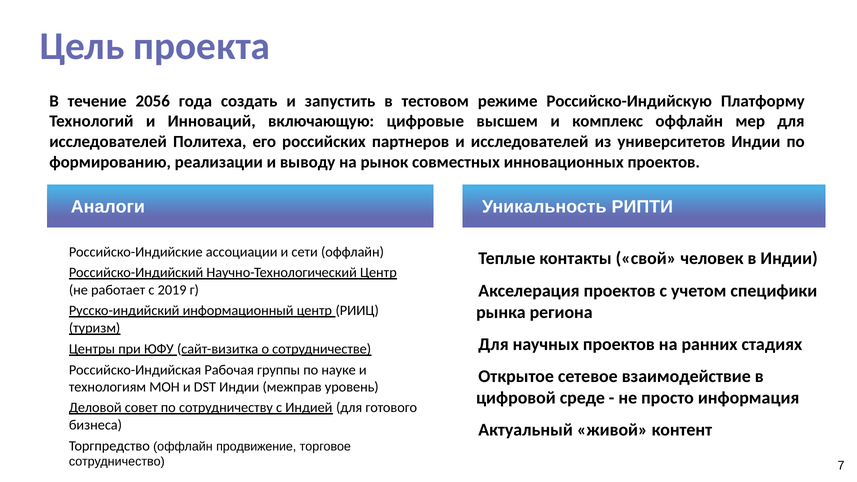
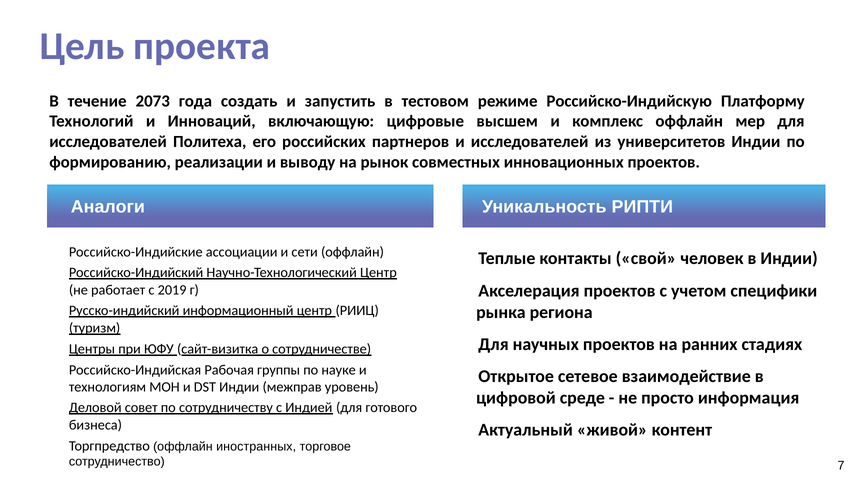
2056: 2056 -> 2073
продвижение: продвижение -> иностранных
